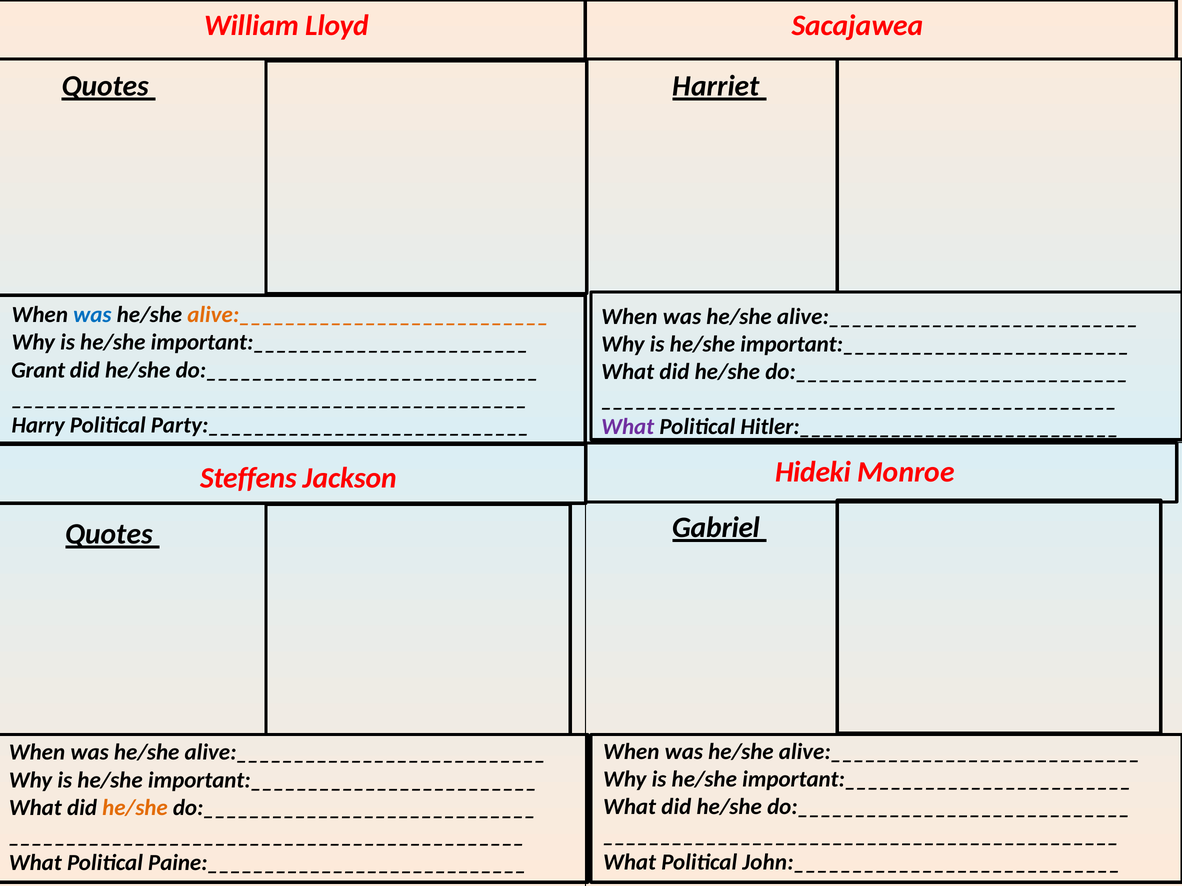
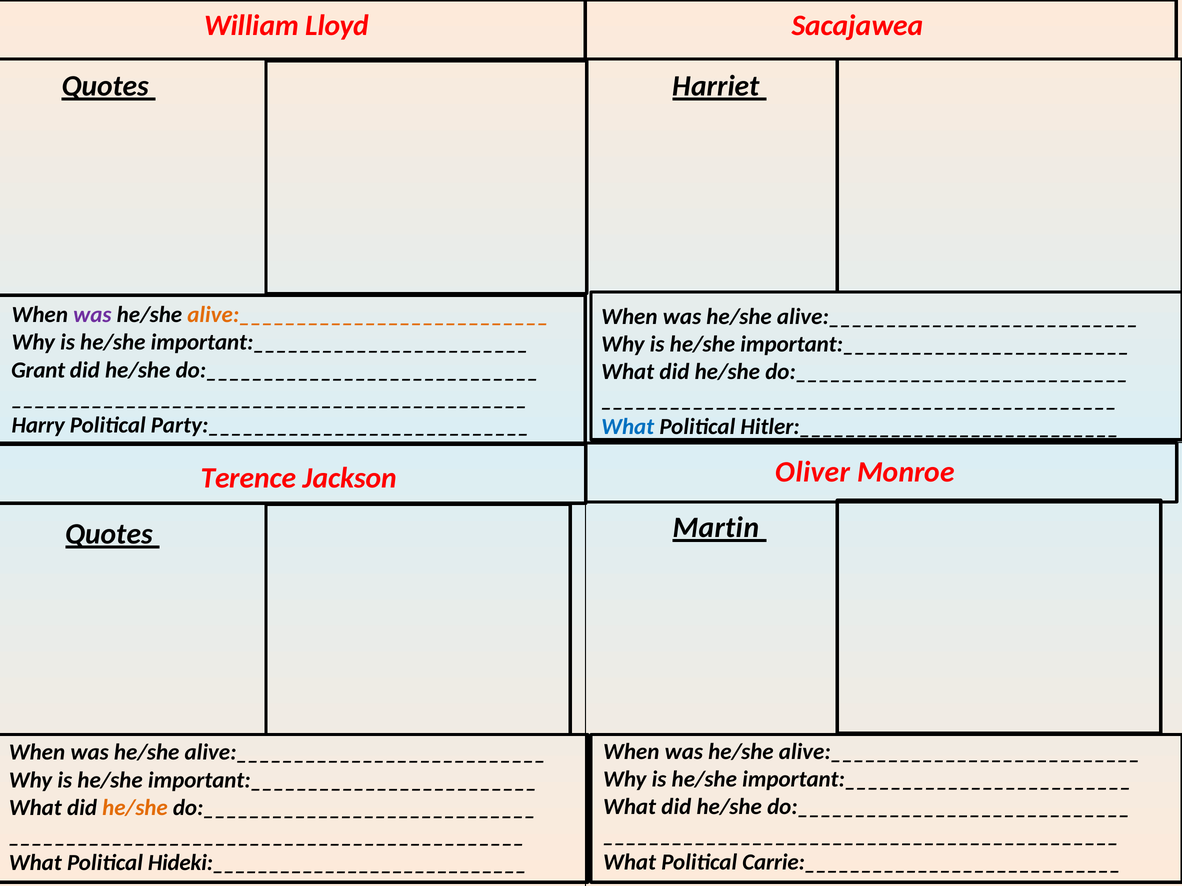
was at (92, 315) colour: blue -> purple
What at (628, 427) colour: purple -> blue
Steffens: Steffens -> Terence
Hideki: Hideki -> Oliver
Gabriel: Gabriel -> Martin
John:____________________________: John:____________________________ -> Carrie:____________________________
Paine:____________________________: Paine:____________________________ -> Hideki:____________________________
